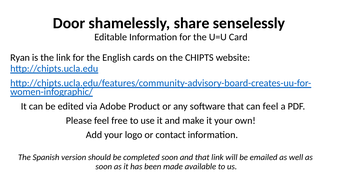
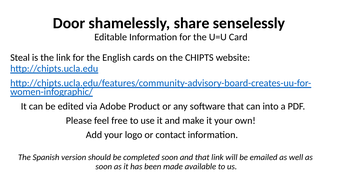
Ryan: Ryan -> Steal
can feel: feel -> into
